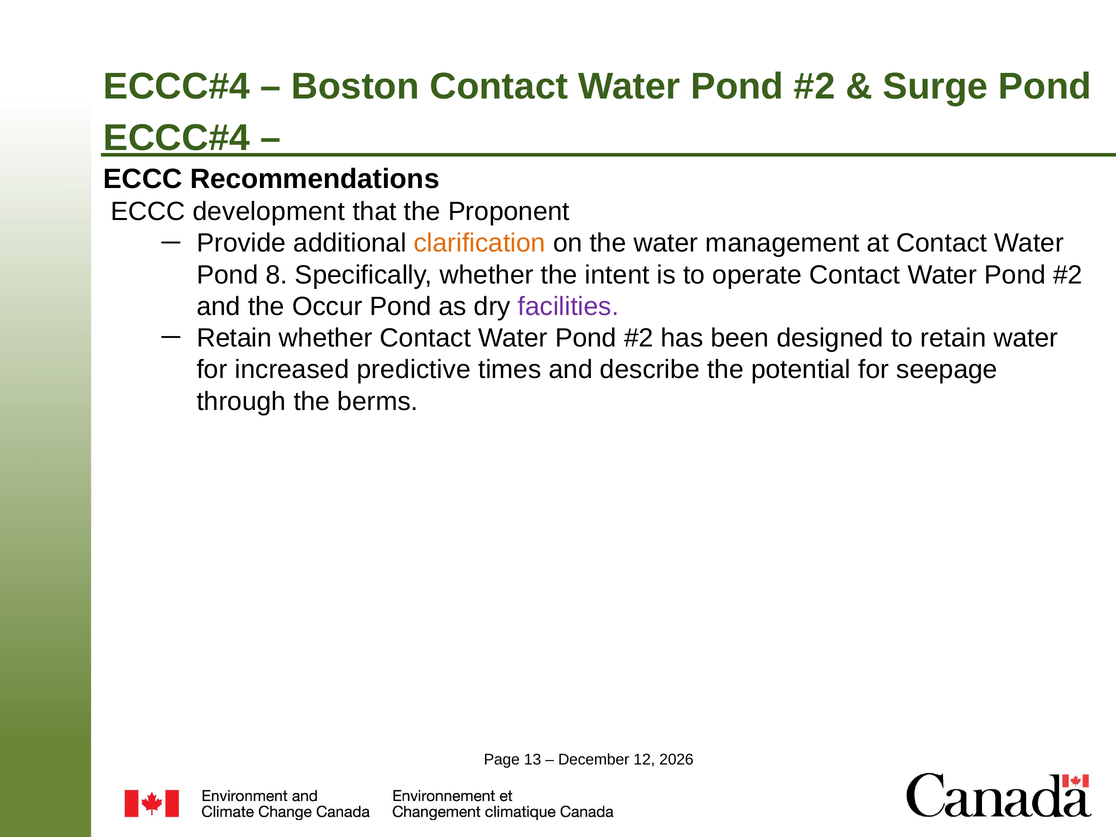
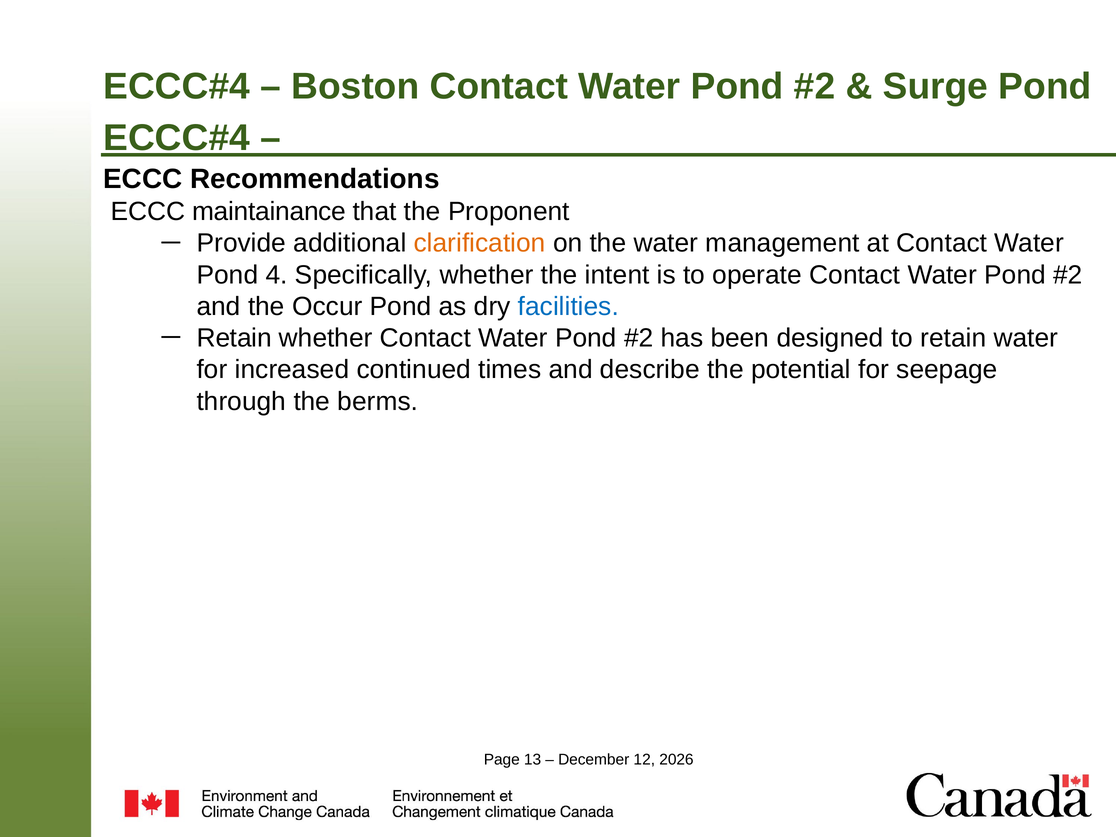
development: development -> maintainance
8: 8 -> 4
facilities colour: purple -> blue
predictive: predictive -> continued
